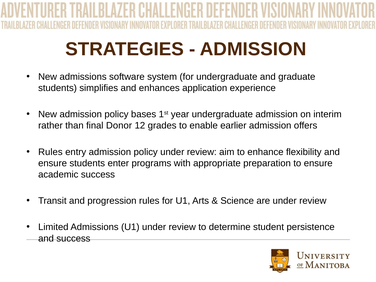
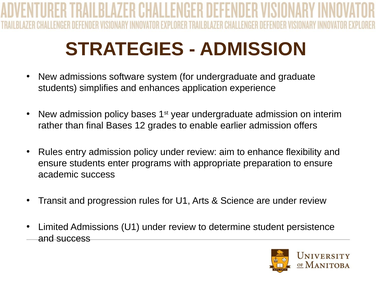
final Donor: Donor -> Bases
